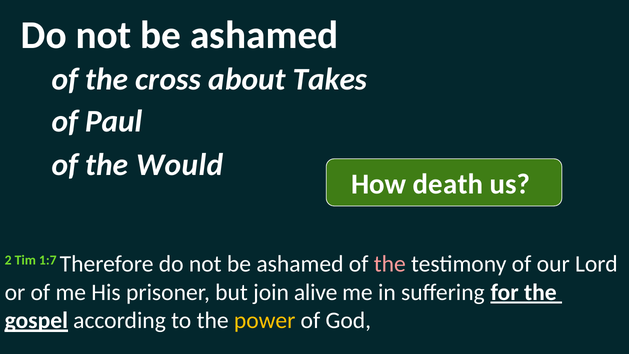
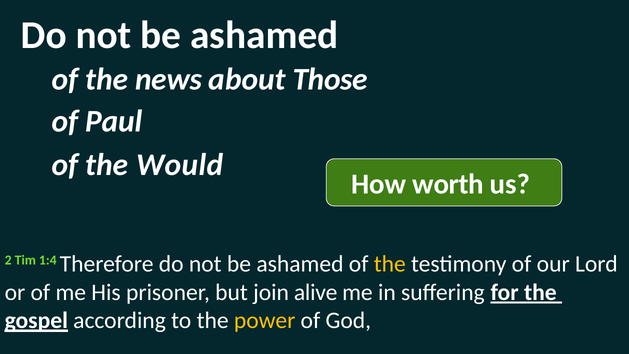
cross: cross -> news
Takes: Takes -> Those
death: death -> worth
1:7: 1:7 -> 1:4
the at (390, 264) colour: pink -> yellow
